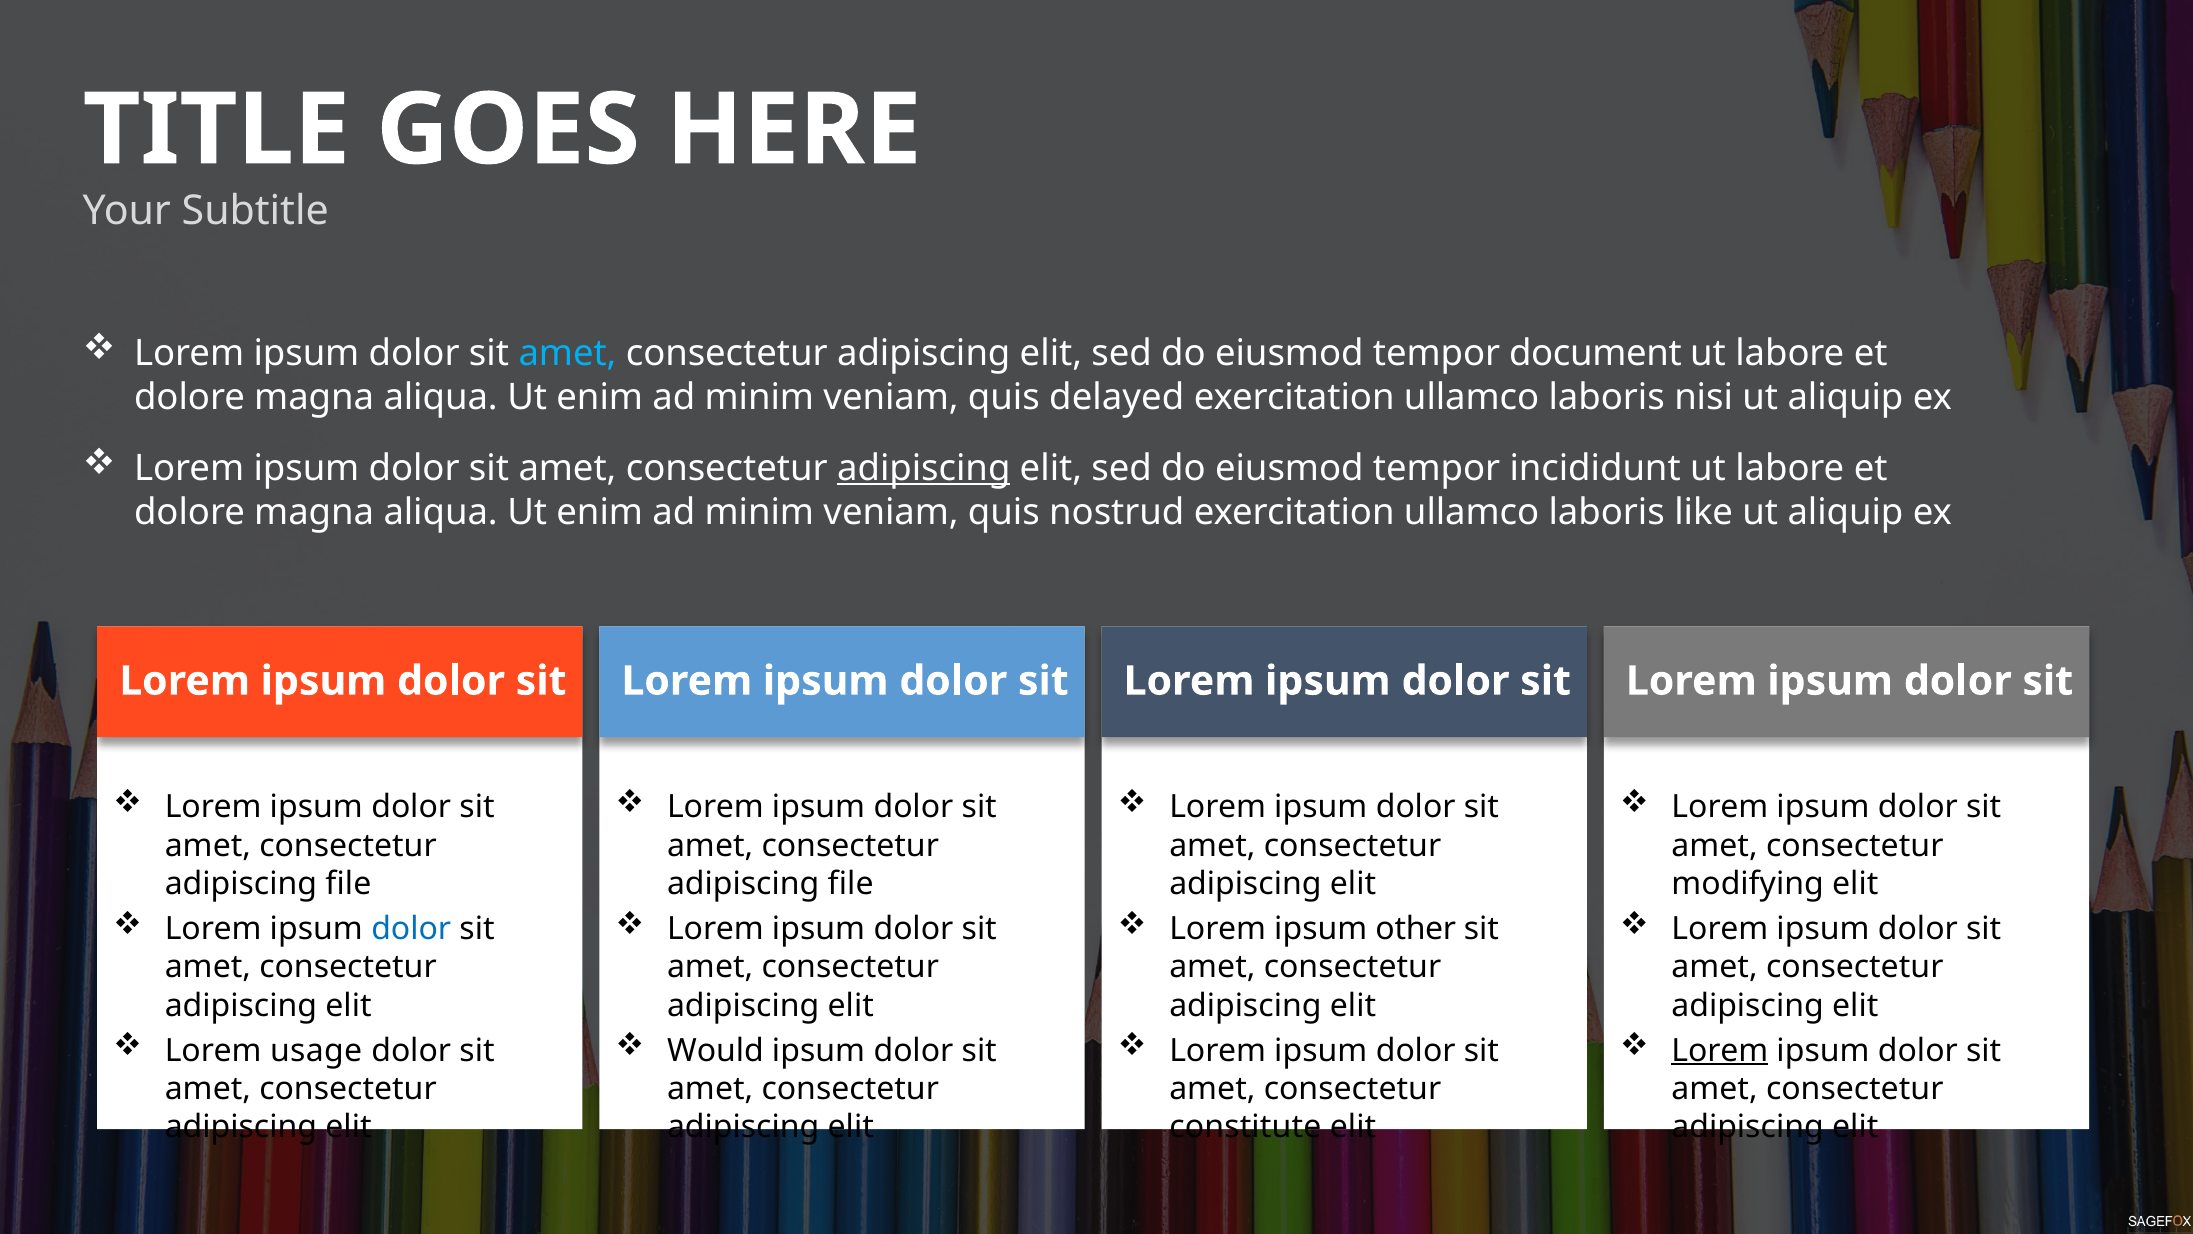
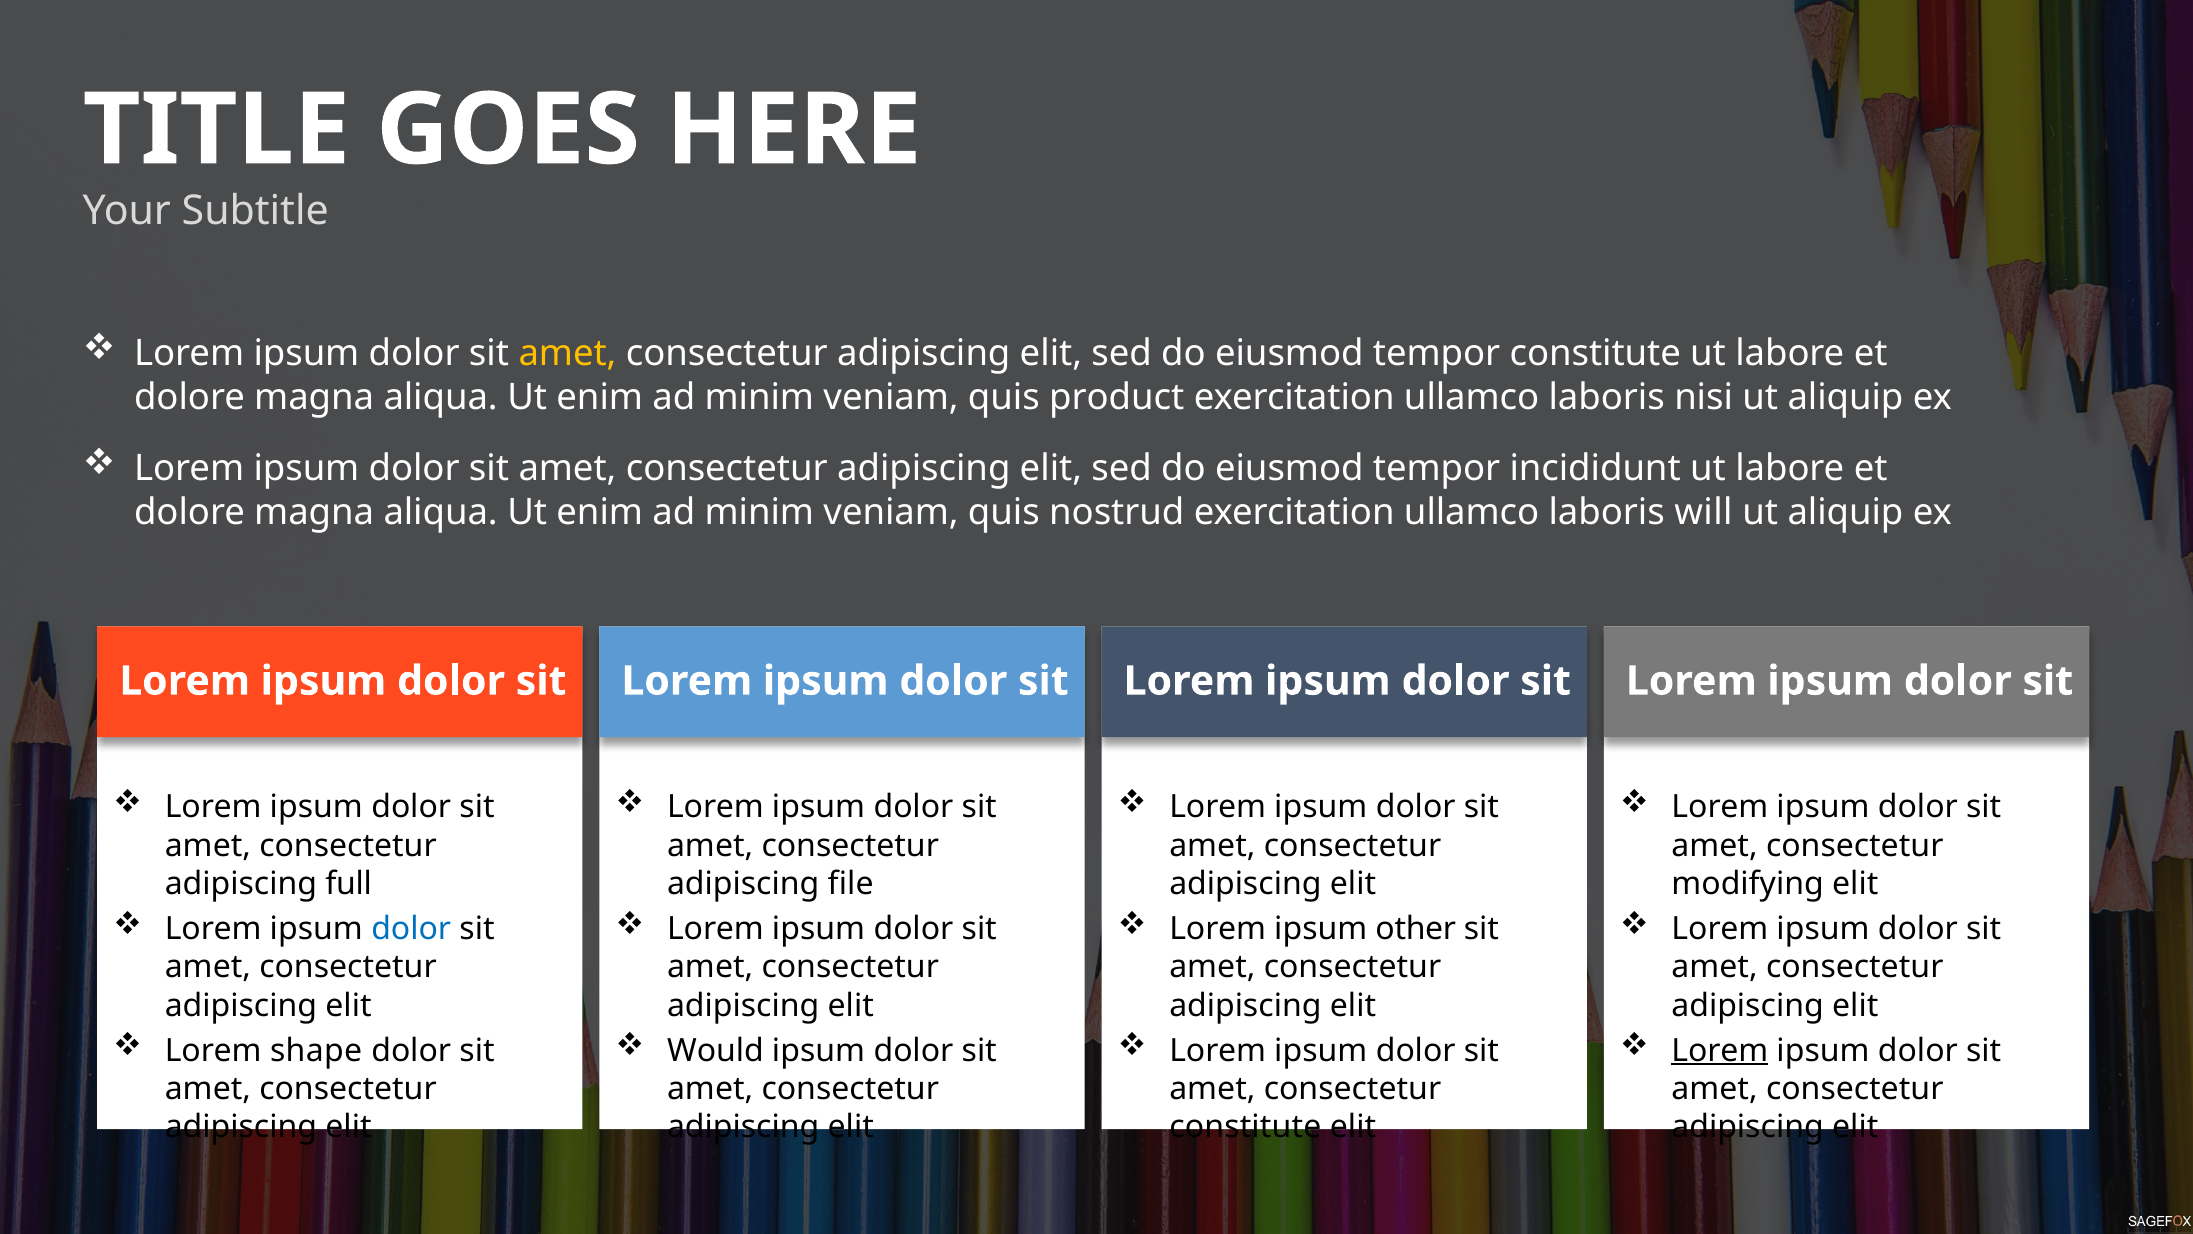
amet at (568, 353) colour: light blue -> yellow
tempor document: document -> constitute
delayed: delayed -> product
adipiscing at (924, 468) underline: present -> none
like: like -> will
file at (348, 884): file -> full
usage: usage -> shape
